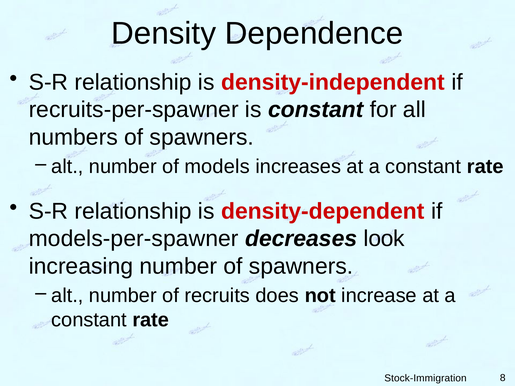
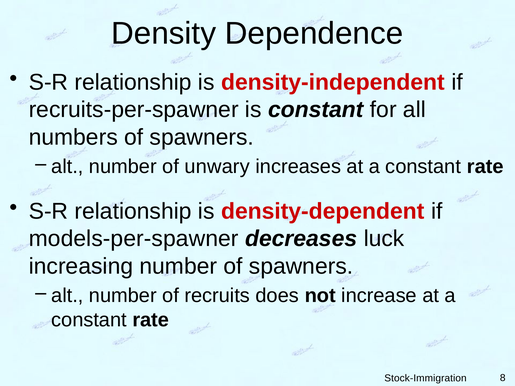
models: models -> unwary
look: look -> luck
